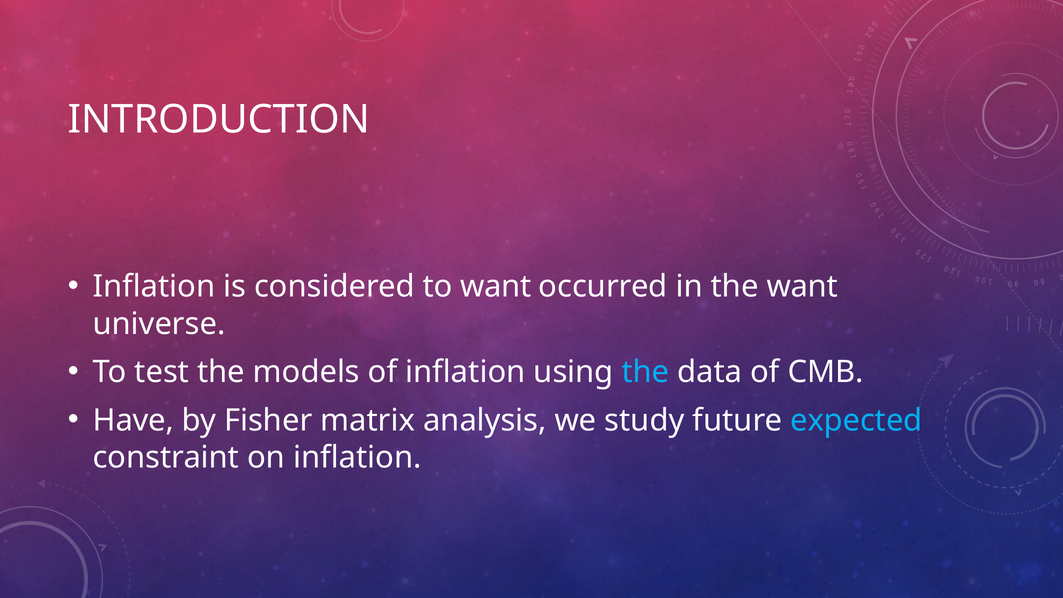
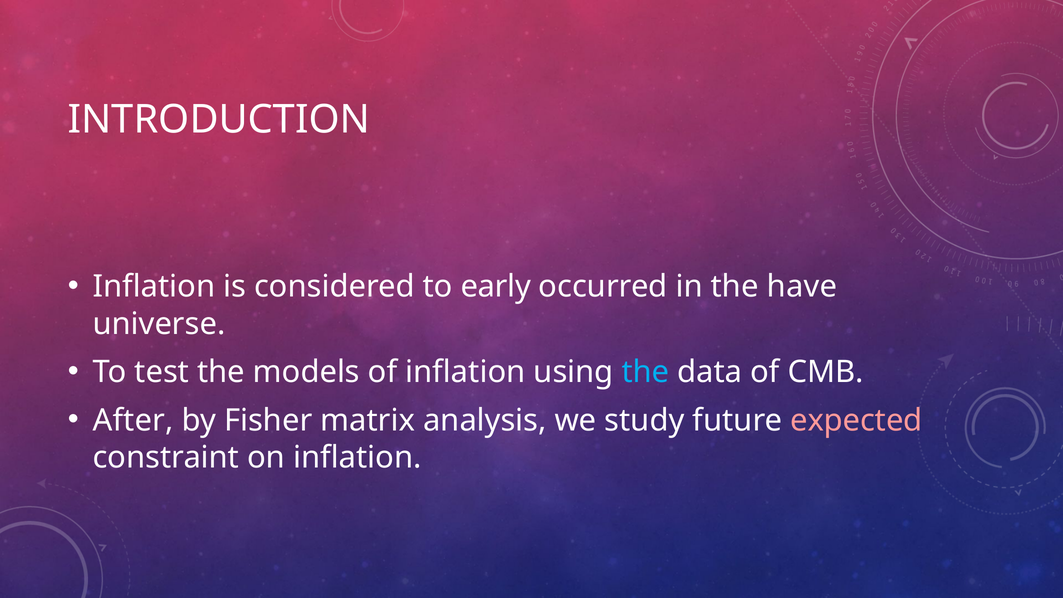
to want: want -> early
the want: want -> have
Have: Have -> After
expected colour: light blue -> pink
